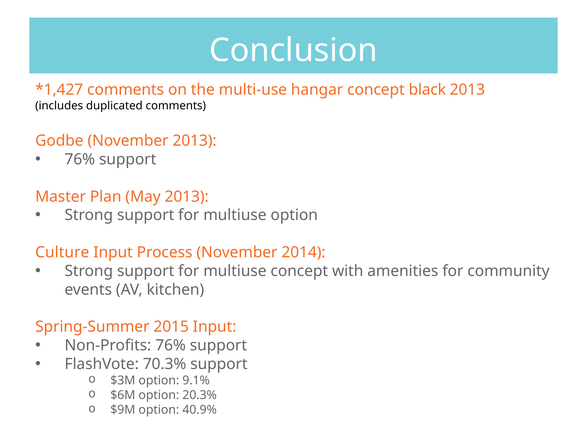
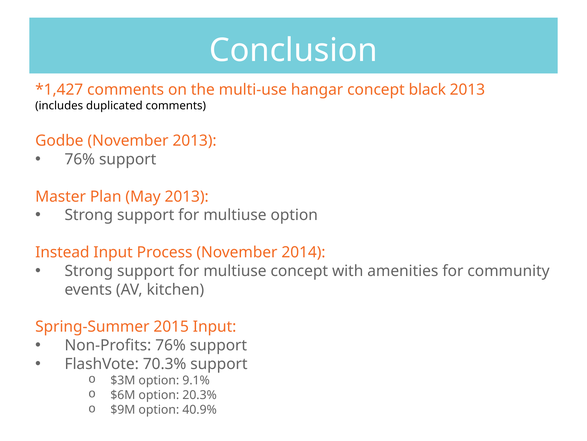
Culture: Culture -> Instead
